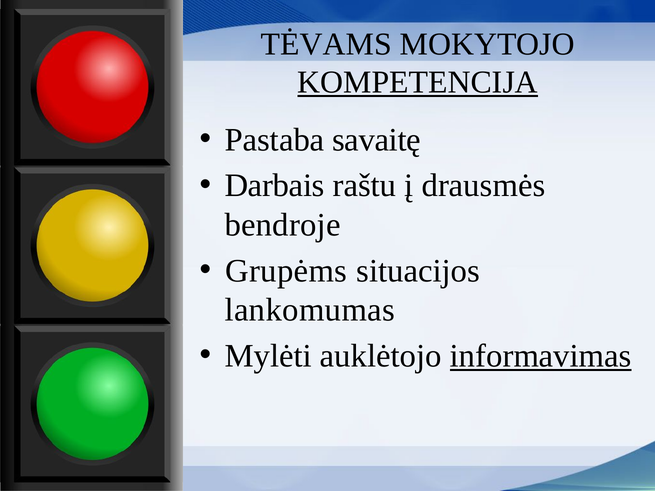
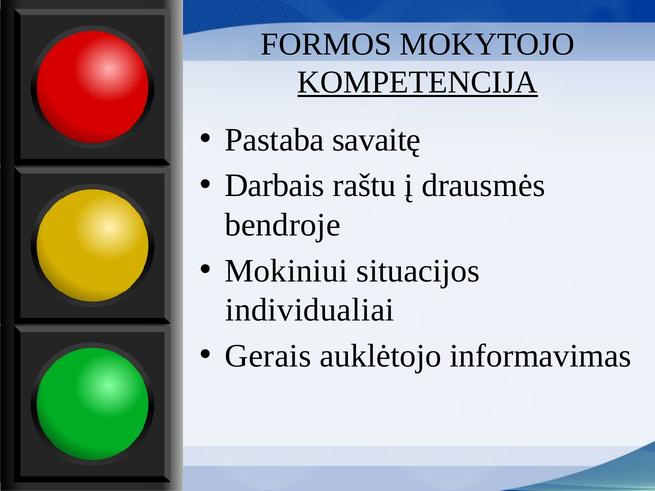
TĖVAMS: TĖVAMS -> FORMOS
Grupėms: Grupėms -> Mokiniui
lankomumas: lankomumas -> individualiai
Mylėti: Mylėti -> Gerais
informavimas underline: present -> none
